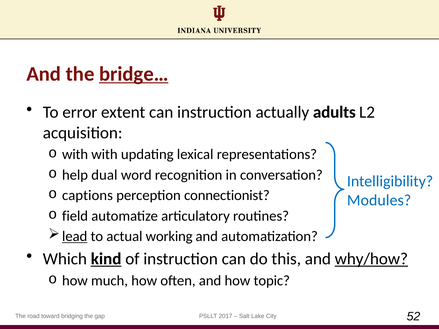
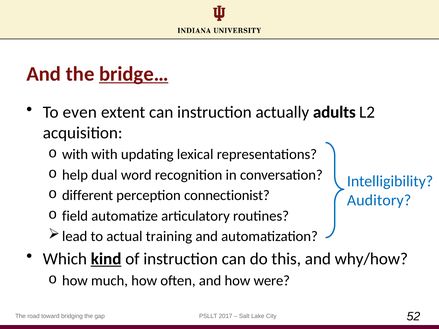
error: error -> even
captions: captions -> different
Modules: Modules -> Auditory
lead underline: present -> none
working: working -> training
why/how underline: present -> none
topic: topic -> were
